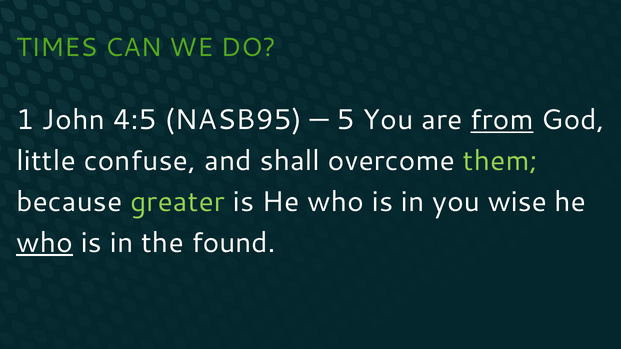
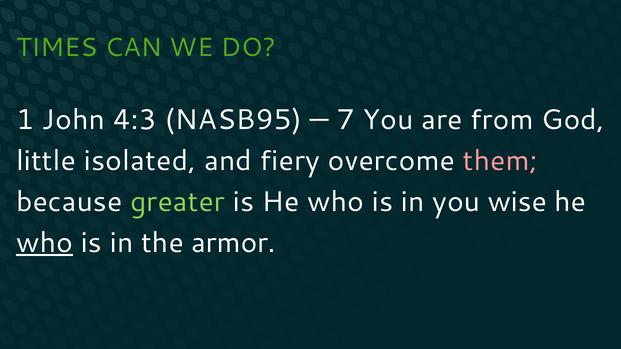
4:5: 4:5 -> 4:3
5: 5 -> 7
from underline: present -> none
confuse: confuse -> isolated
shall: shall -> fiery
them colour: light green -> pink
found: found -> armor
